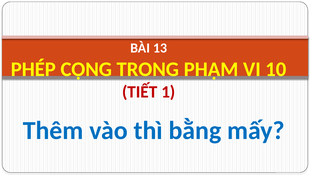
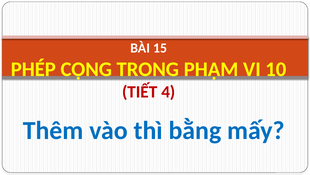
13: 13 -> 15
1: 1 -> 4
